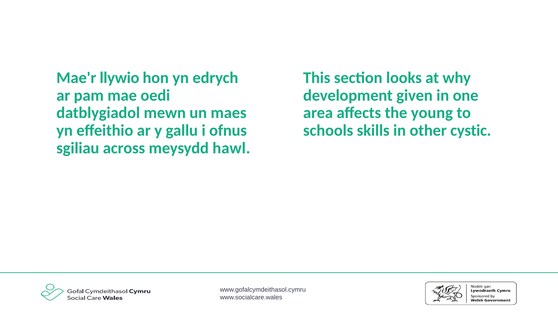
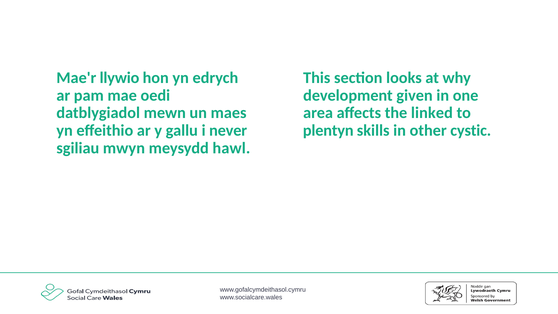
young: young -> linked
ofnus: ofnus -> never
schools: schools -> plentyn
across: across -> mwyn
